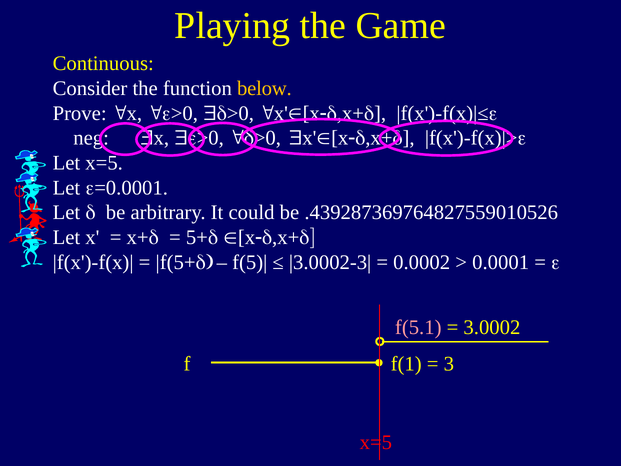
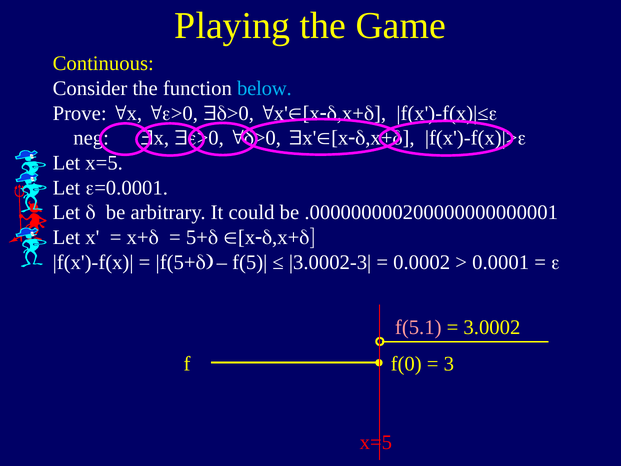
below colour: yellow -> light blue
.439287369764827559010526: .439287369764827559010526 -> .000000000200000000000001
f(1: f(1 -> f(0
